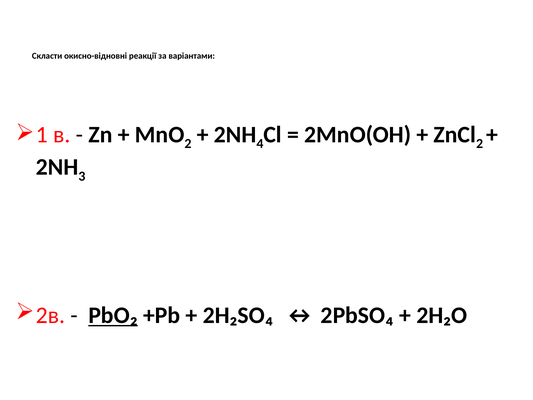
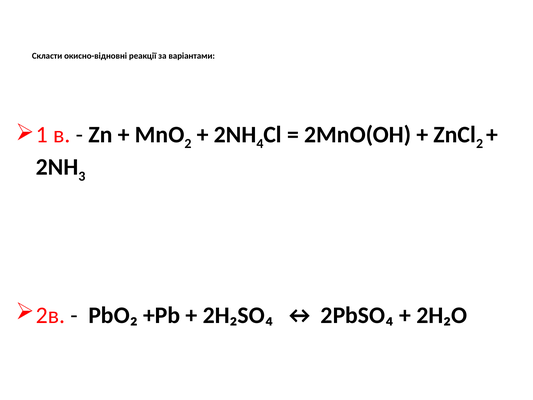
PbO₂ underline: present -> none
